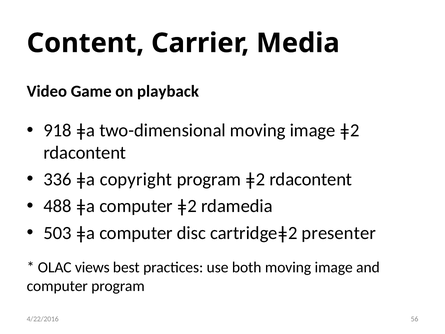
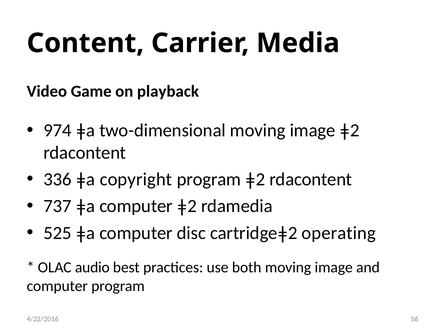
918: 918 -> 974
488: 488 -> 737
503: 503 -> 525
presenter: presenter -> operating
views: views -> audio
